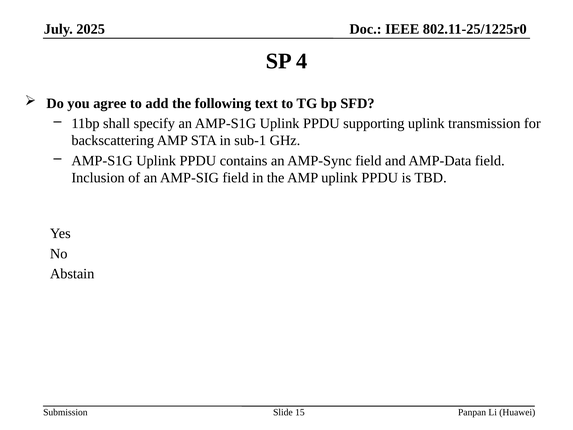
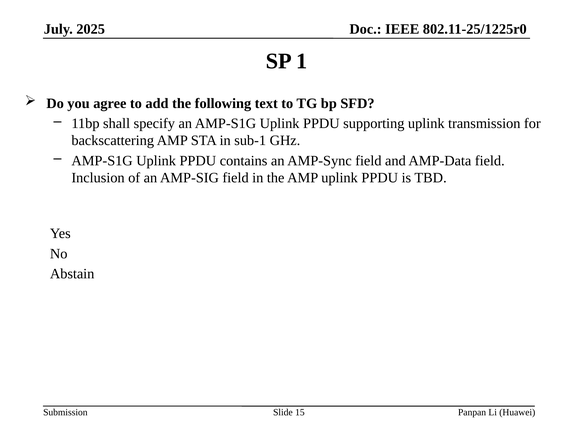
4: 4 -> 1
